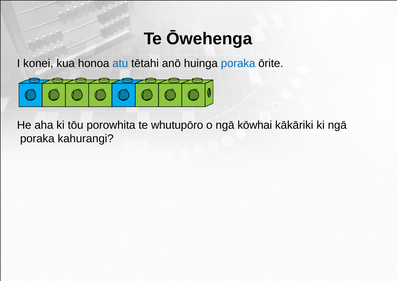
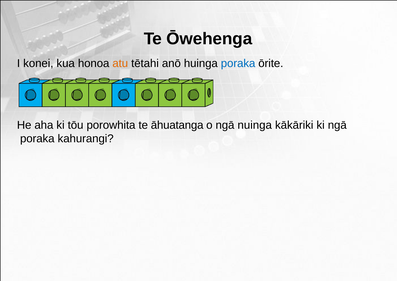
atu colour: blue -> orange
whutupōro: whutupōro -> āhuatanga
kōwhai: kōwhai -> nuinga
